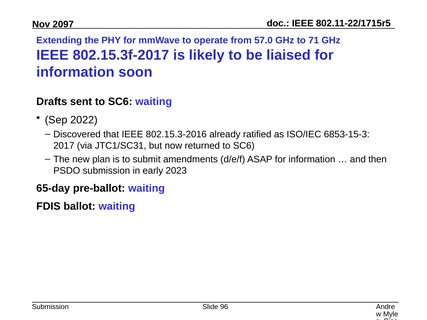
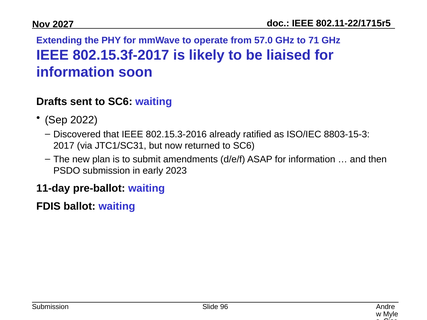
2097: 2097 -> 2027
6853-15-3: 6853-15-3 -> 8803-15-3
65-day: 65-day -> 11-day
